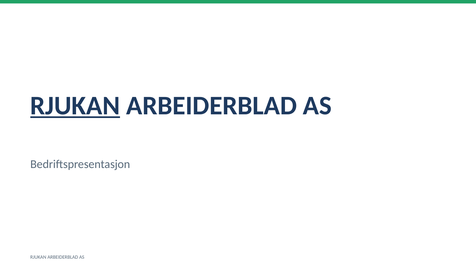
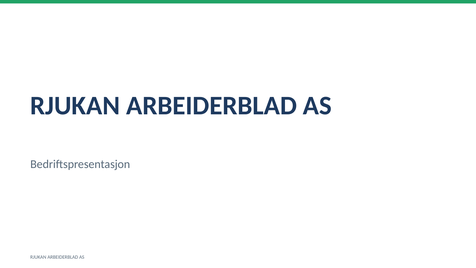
RJUKAN at (75, 106) underline: present -> none
